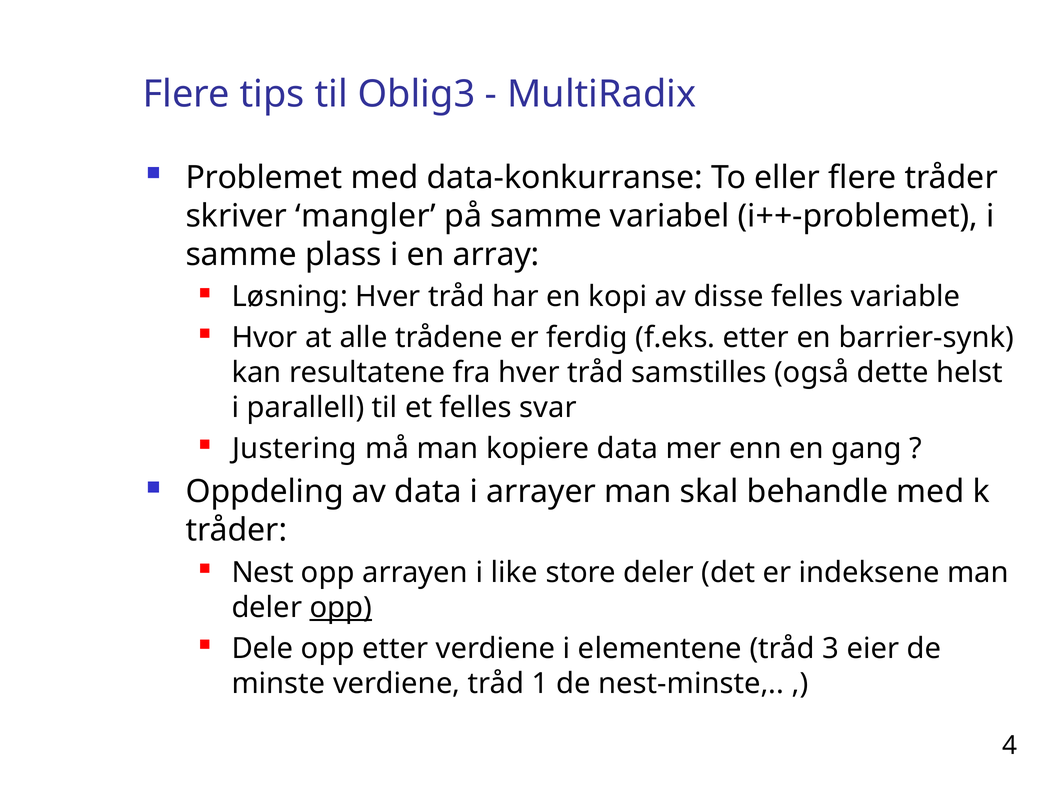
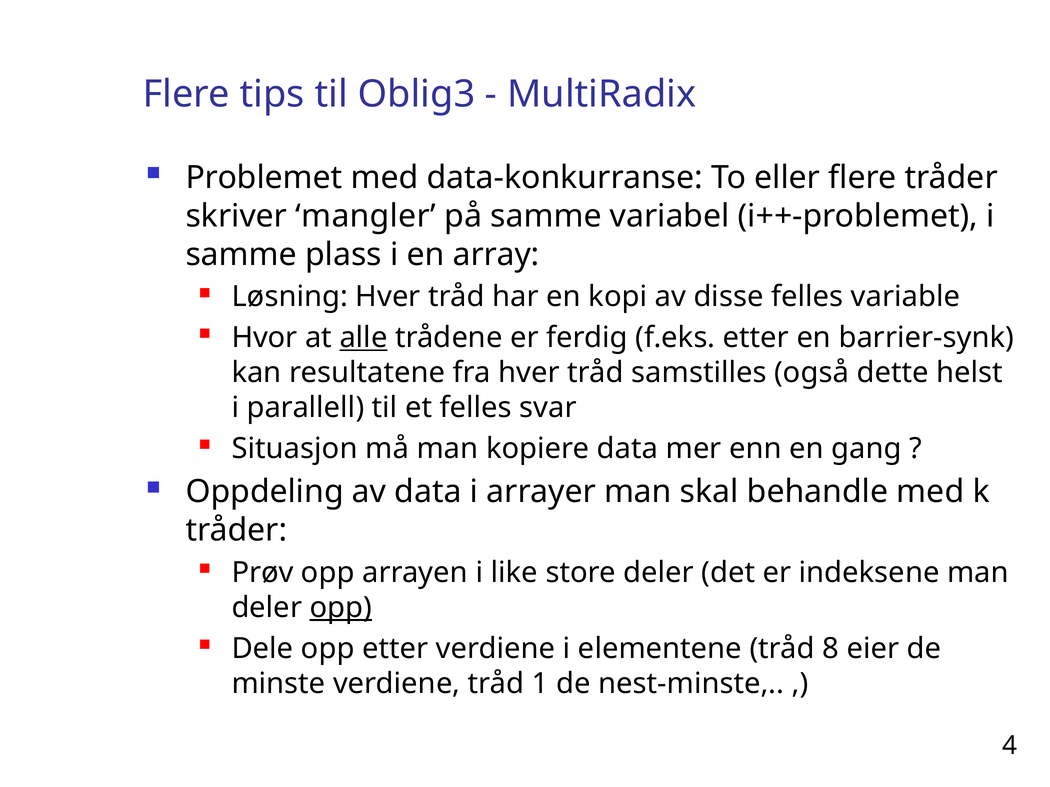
alle underline: none -> present
Justering: Justering -> Situasjon
Nest: Nest -> Prøv
3: 3 -> 8
